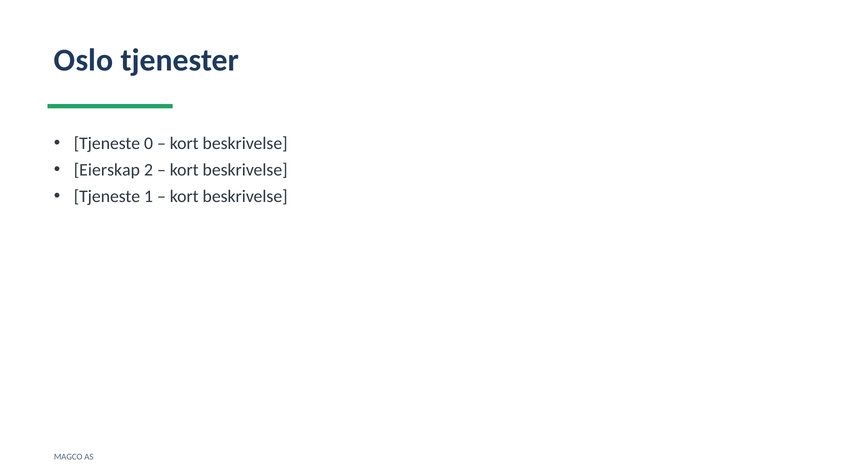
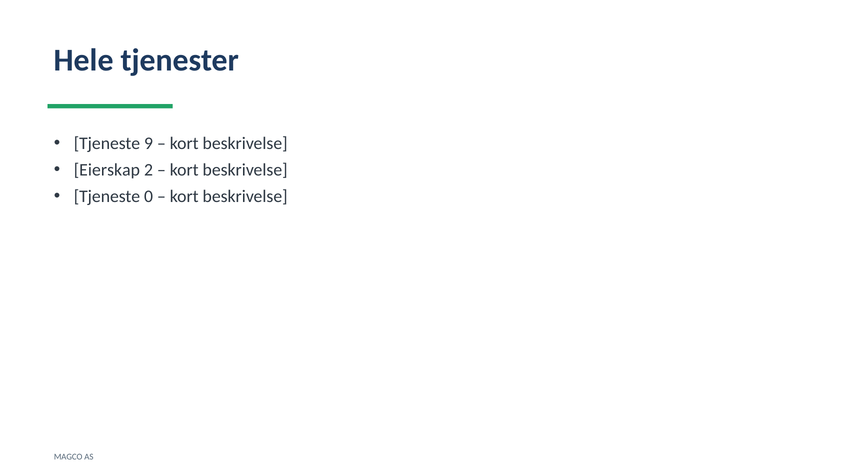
Oslo: Oslo -> Hele
0: 0 -> 9
1: 1 -> 0
